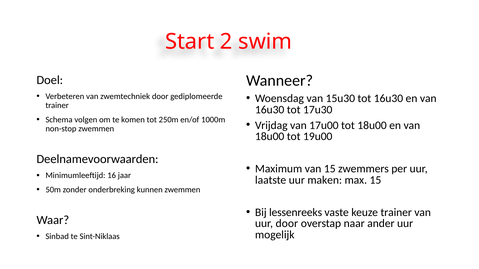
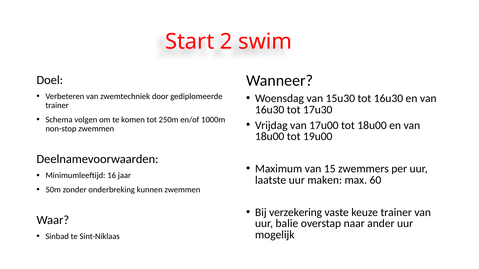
max 15: 15 -> 60
lessenreeks: lessenreeks -> verzekering
uur door: door -> balie
